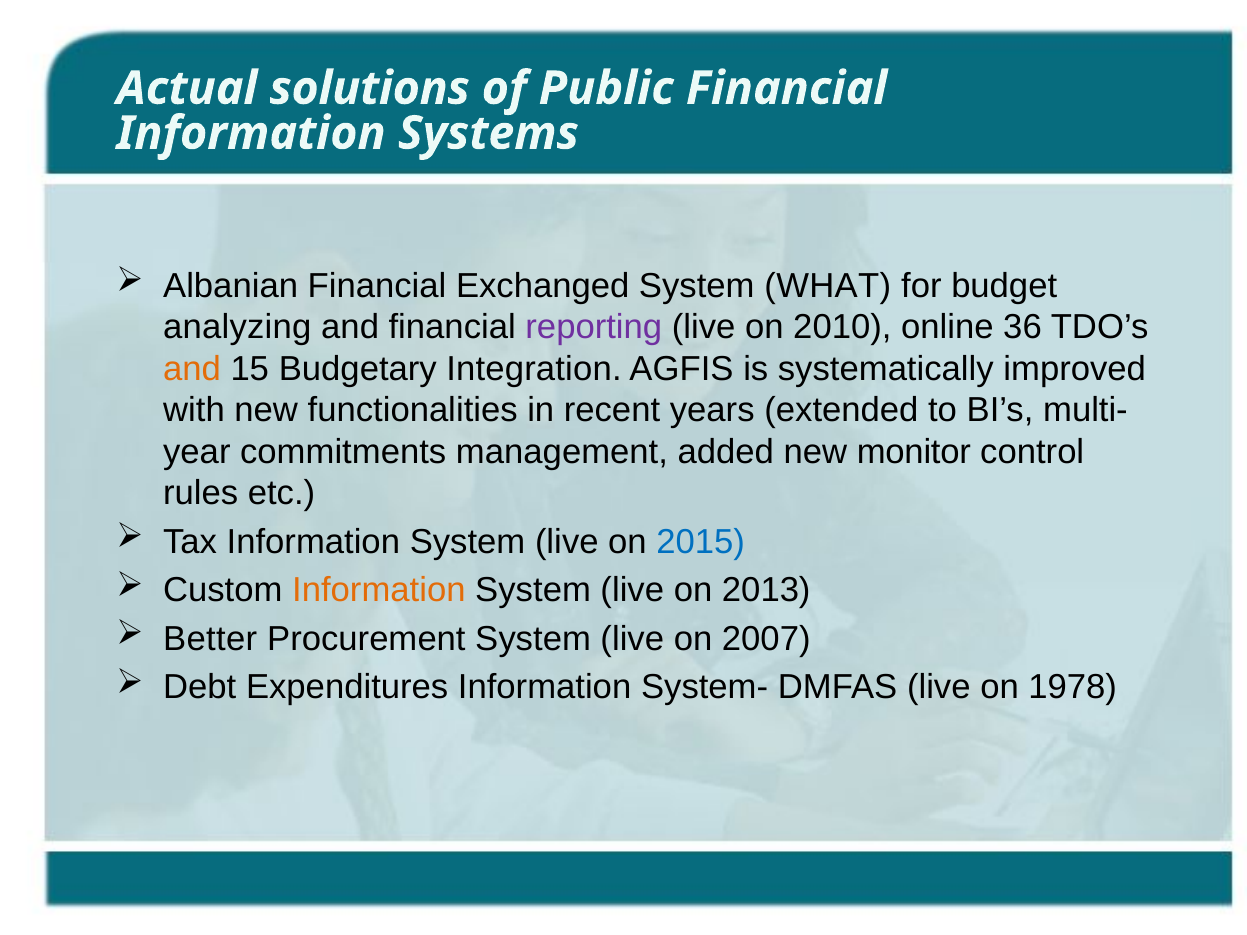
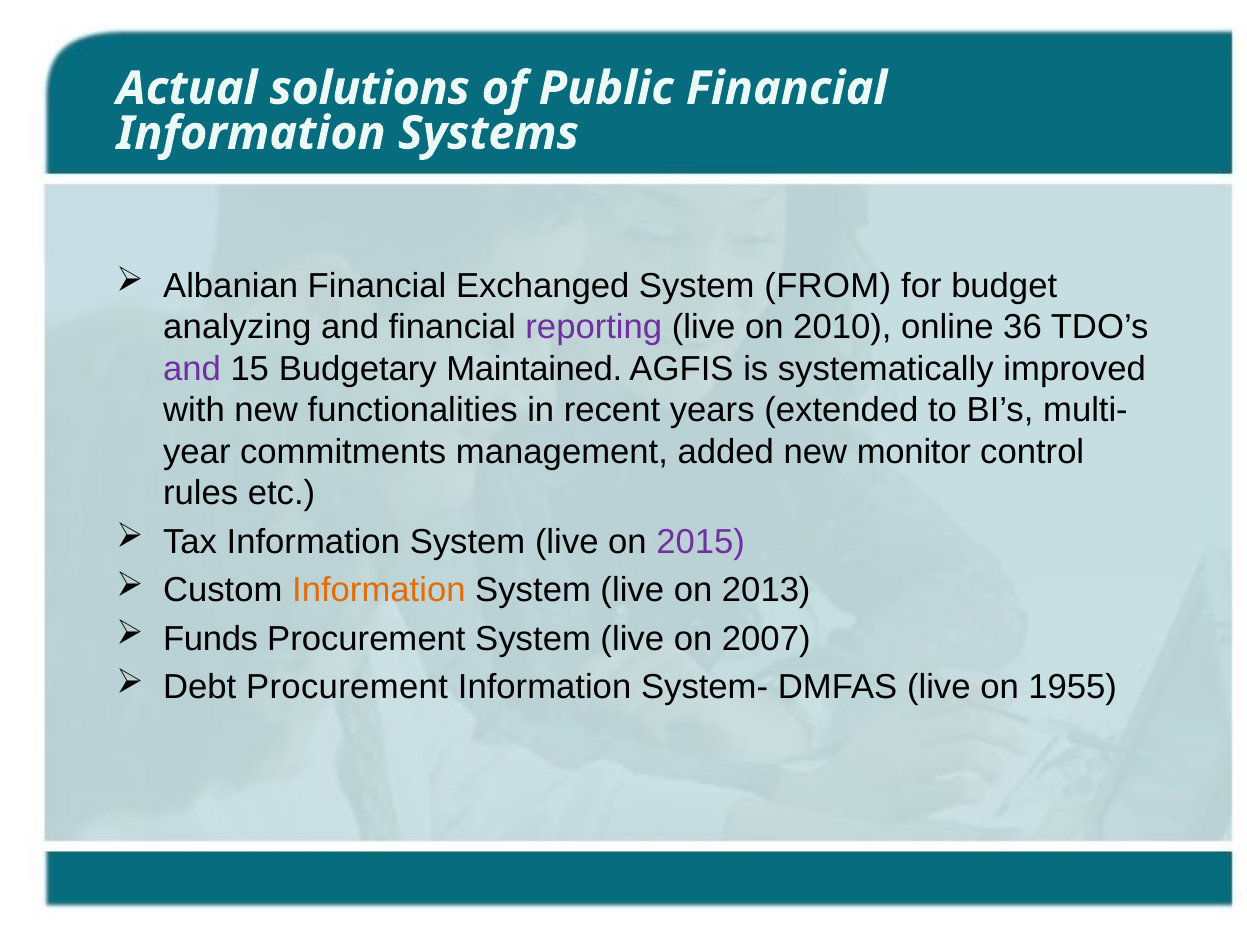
WHAT: WHAT -> FROM
and at (192, 369) colour: orange -> purple
Integration: Integration -> Maintained
2015 colour: blue -> purple
Better: Better -> Funds
Debt Expenditures: Expenditures -> Procurement
1978: 1978 -> 1955
